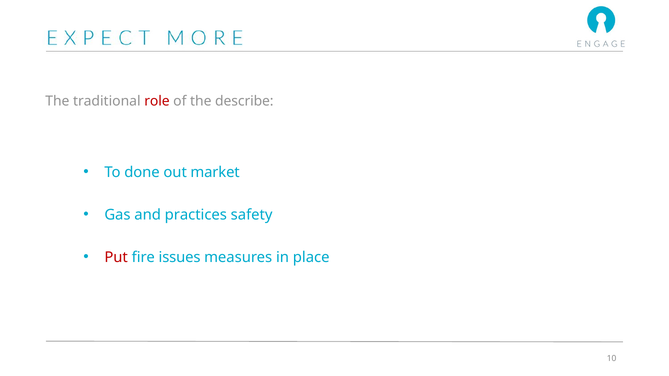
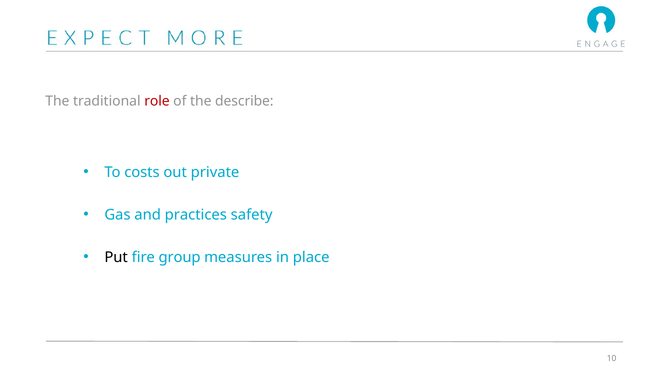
done: done -> costs
market: market -> private
Put colour: red -> black
issues: issues -> group
